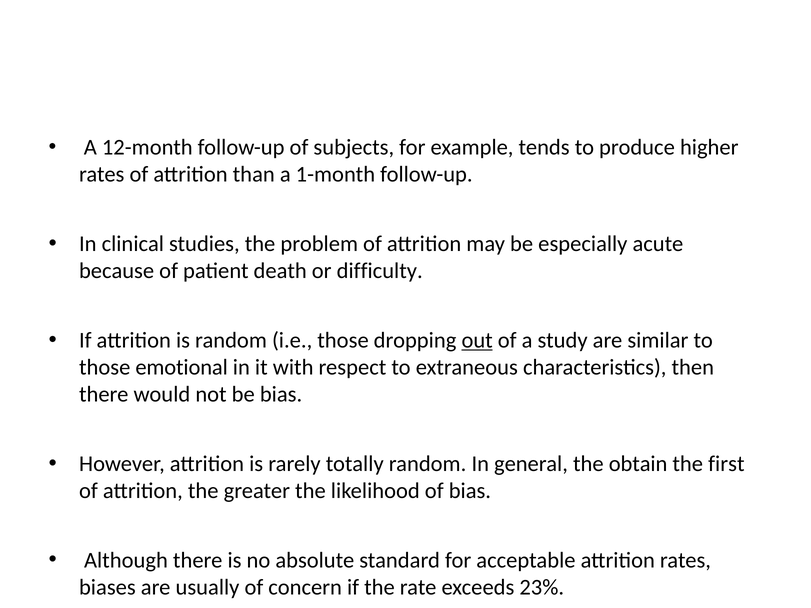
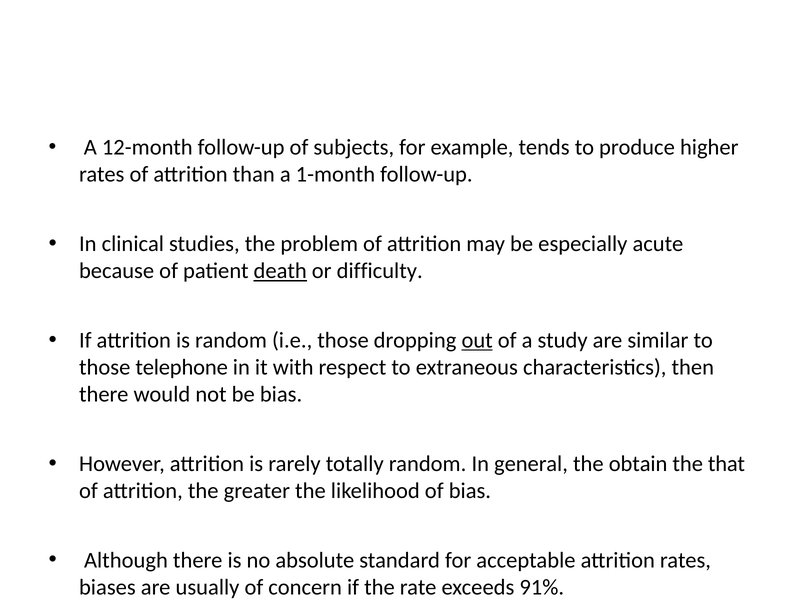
death underline: none -> present
emotional: emotional -> telephone
first: first -> that
23%: 23% -> 91%
